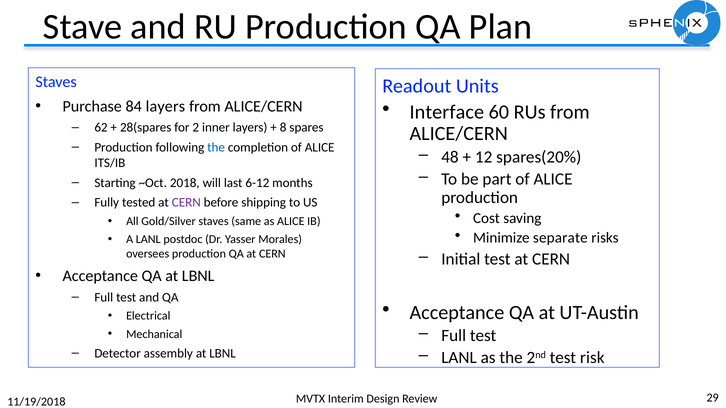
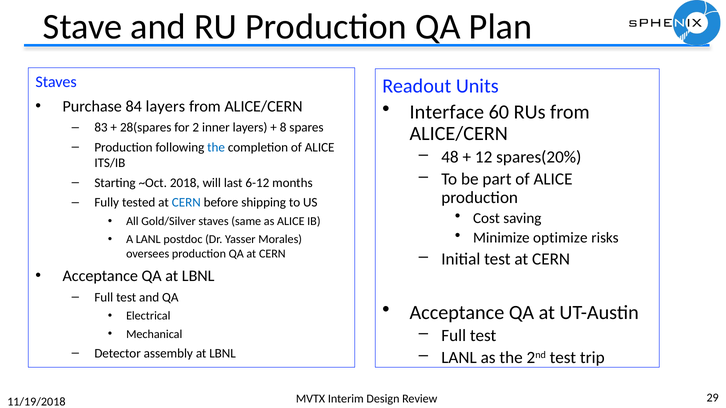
62: 62 -> 83
CERN at (186, 203) colour: purple -> blue
separate: separate -> optimize
risk: risk -> trip
